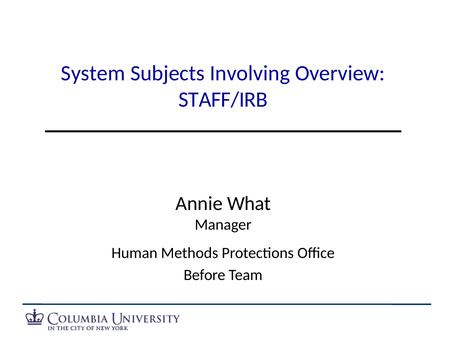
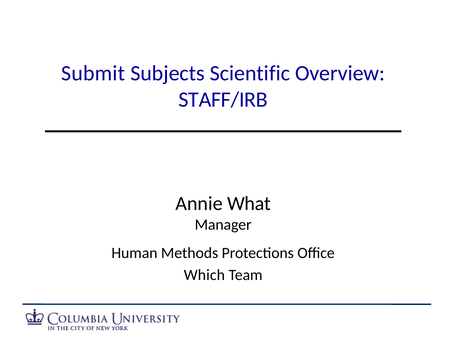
System: System -> Submit
Involving: Involving -> Scientific
Before: Before -> Which
